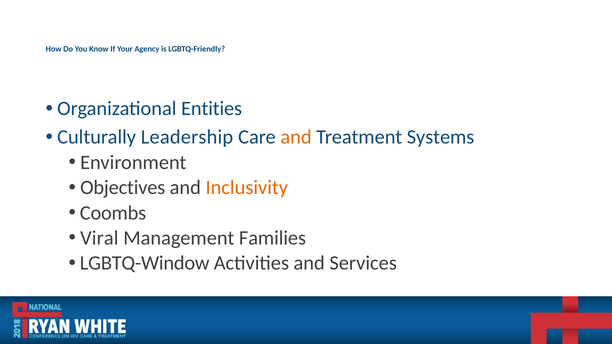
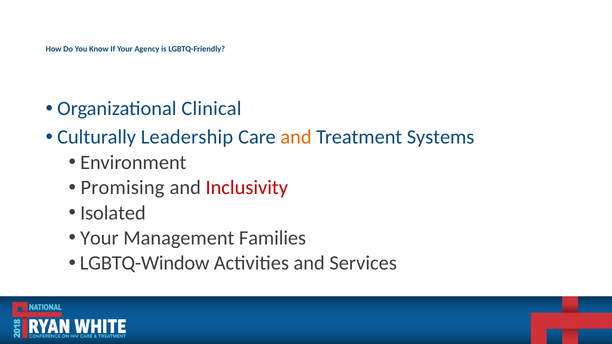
Entities: Entities -> Clinical
Objectives: Objectives -> Promising
Inclusivity colour: orange -> red
Coombs: Coombs -> Isolated
Viral at (99, 238): Viral -> Your
